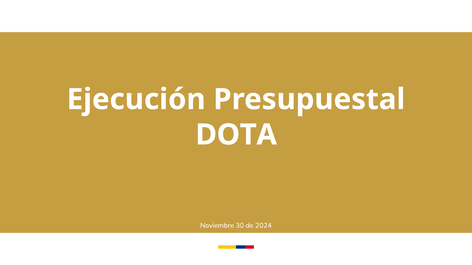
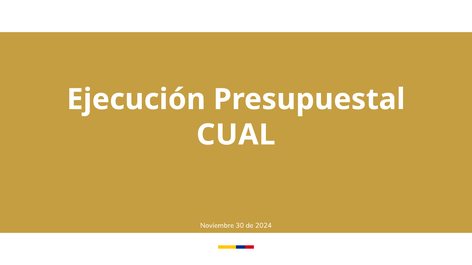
DOTA: DOTA -> CUAL
